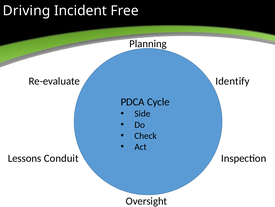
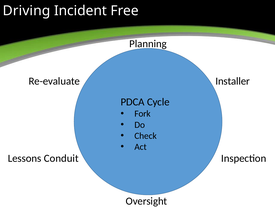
Identify: Identify -> Installer
Side: Side -> Fork
